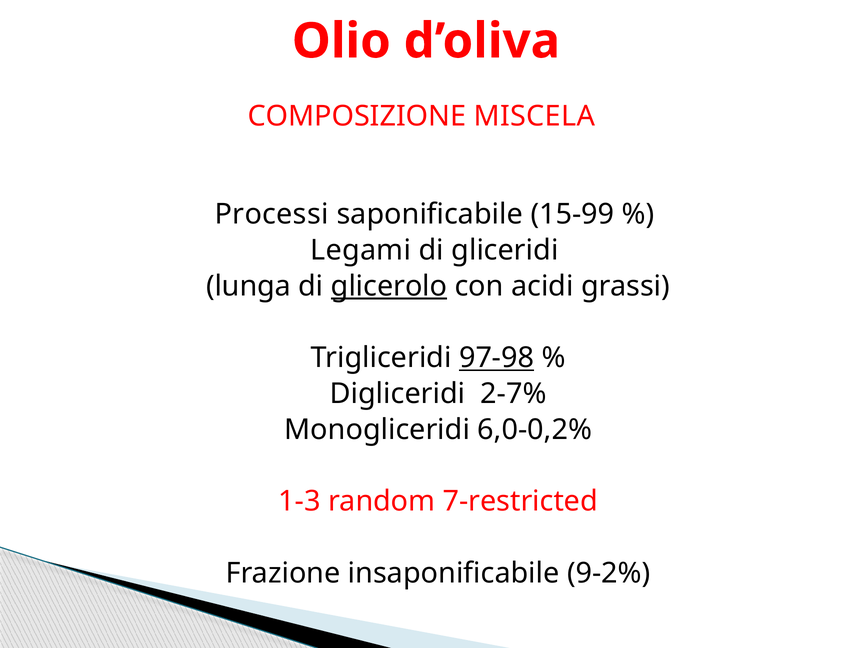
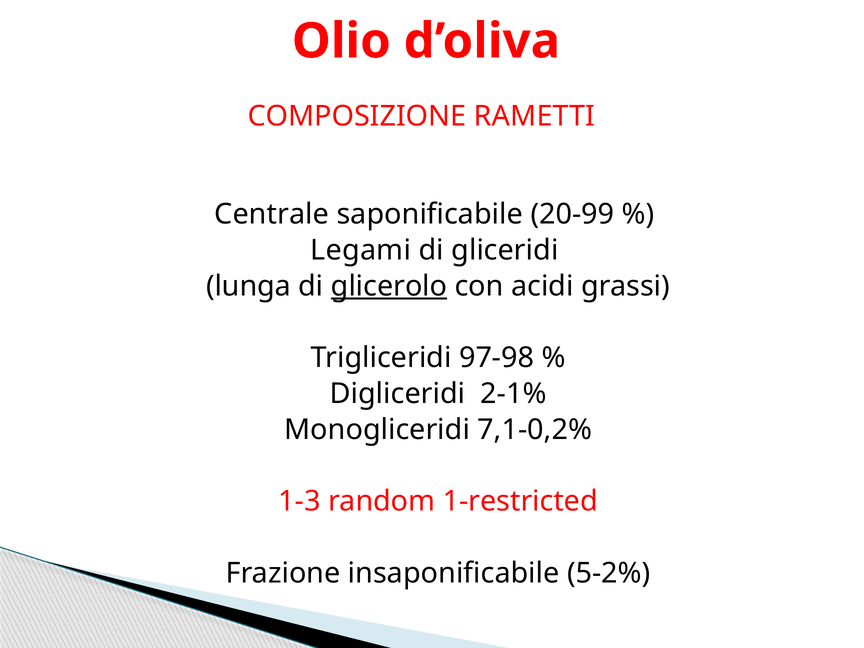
MISCELA: MISCELA -> RAMETTI
Processi: Processi -> Centrale
15-99: 15-99 -> 20-99
97-98 underline: present -> none
2-7%: 2-7% -> 2-1%
6,0-0,2%: 6,0-0,2% -> 7,1-0,2%
7-restricted: 7-restricted -> 1-restricted
9-2%: 9-2% -> 5-2%
